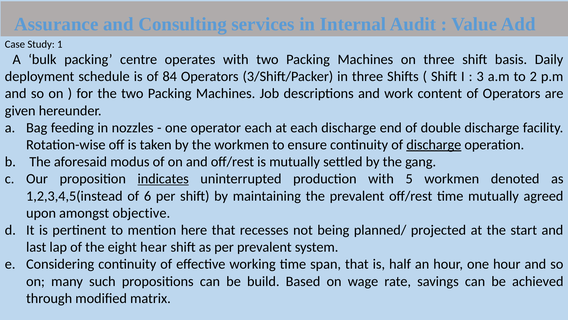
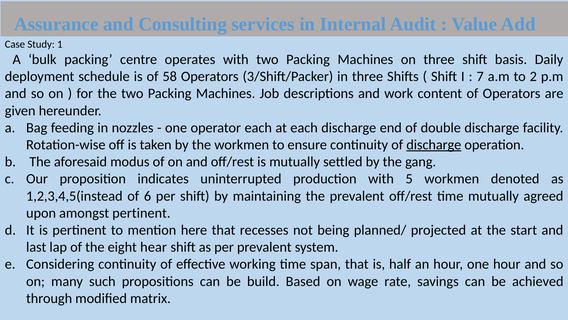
84: 84 -> 58
3: 3 -> 7
indicates underline: present -> none
amongst objective: objective -> pertinent
